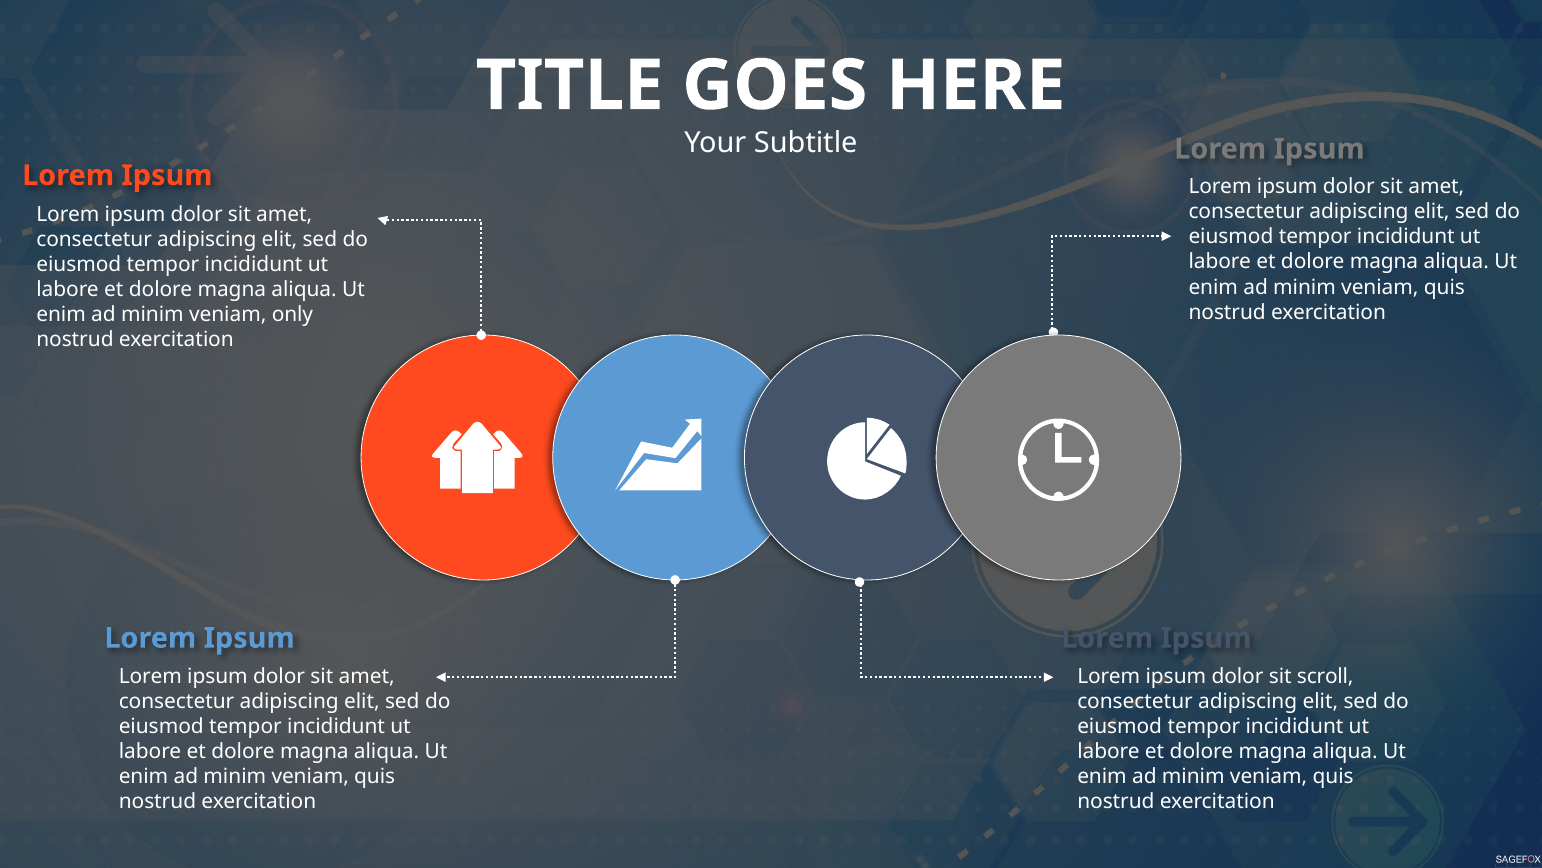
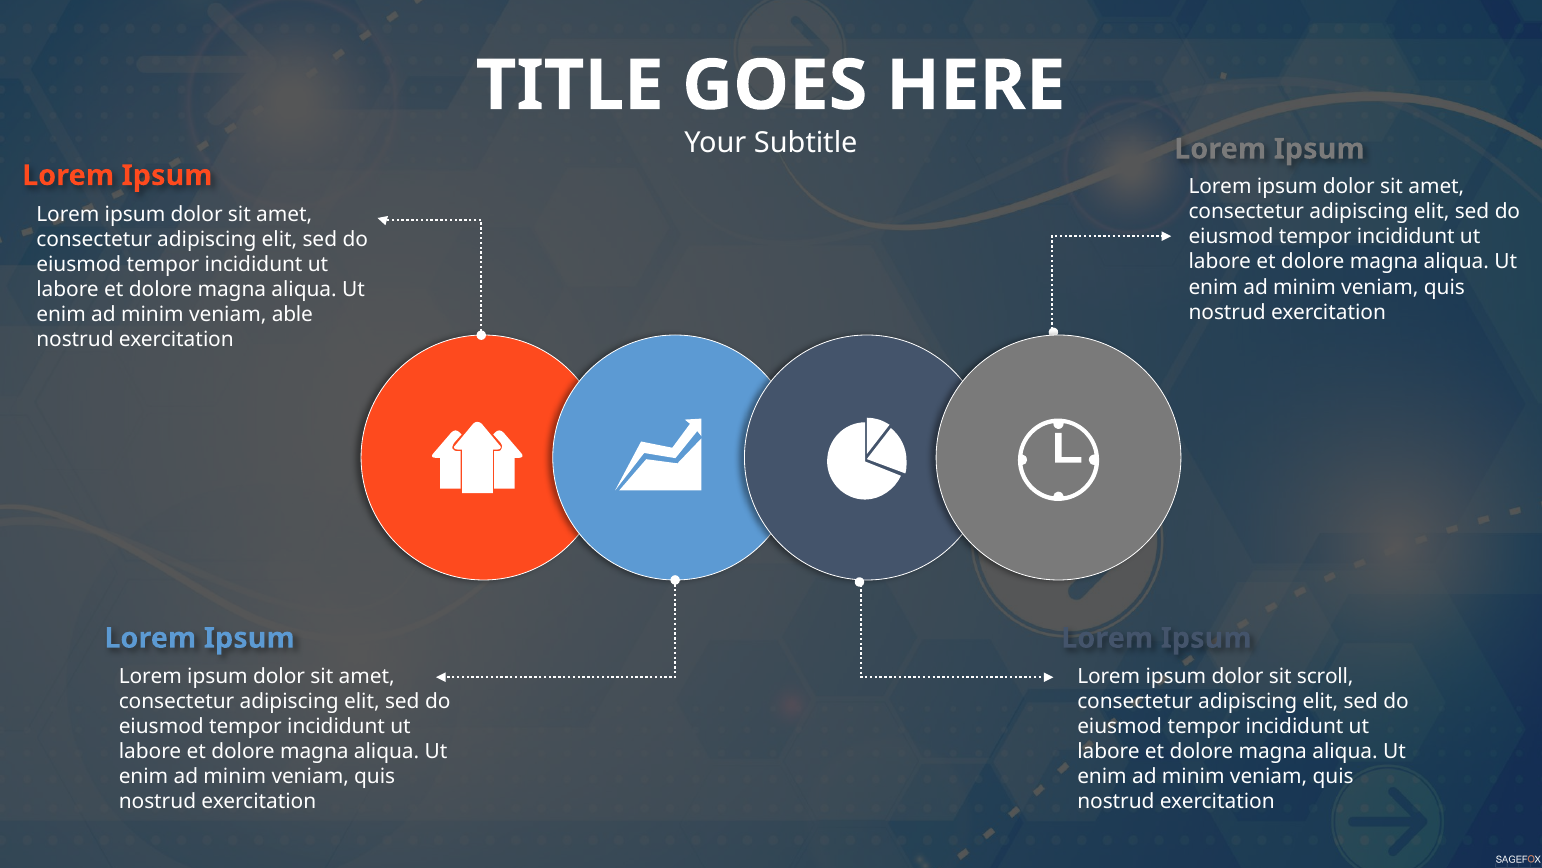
only: only -> able
